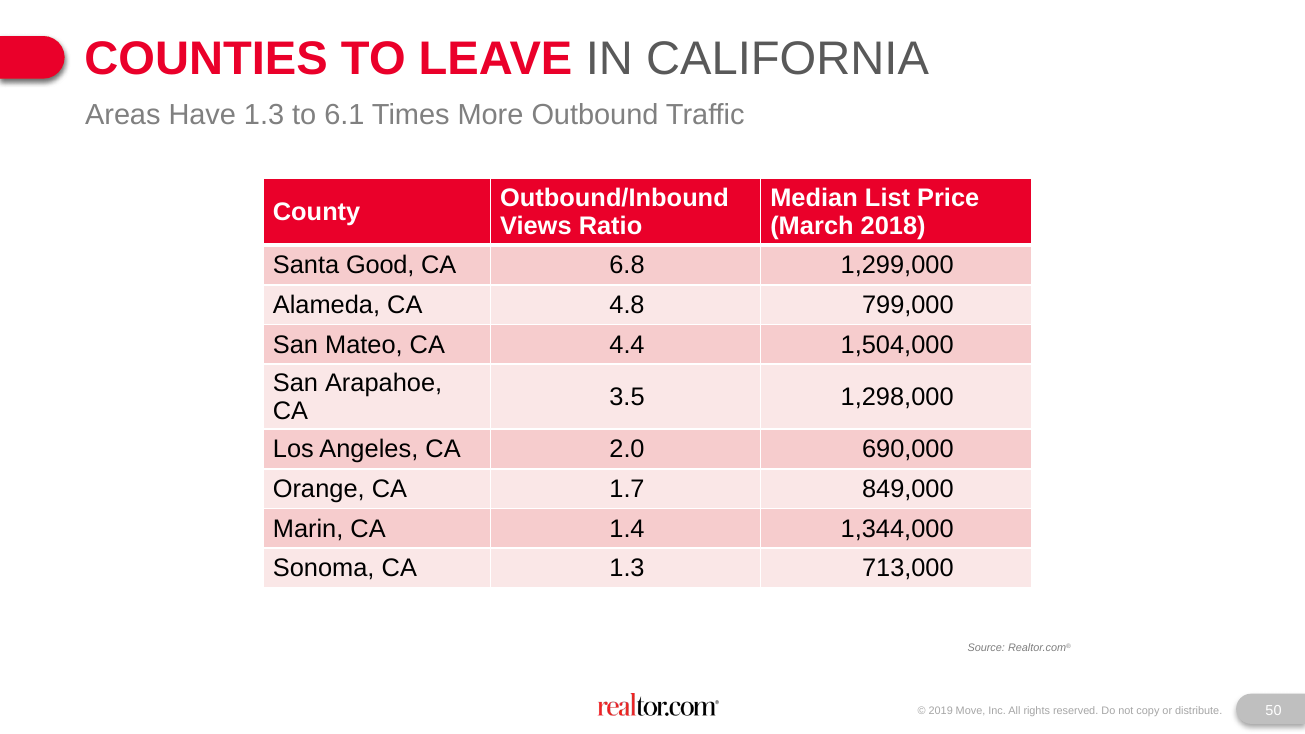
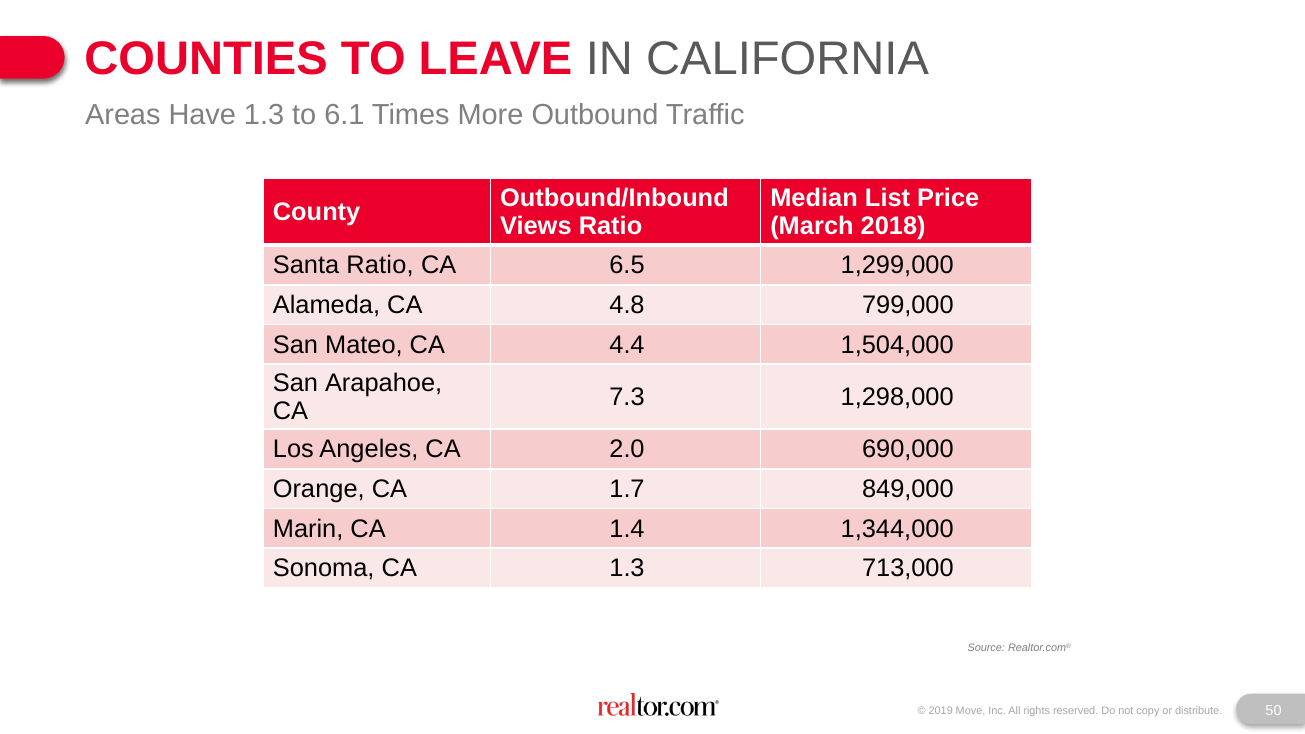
Santa Good: Good -> Ratio
6.8: 6.8 -> 6.5
3.5: 3.5 -> 7.3
